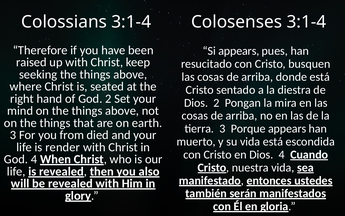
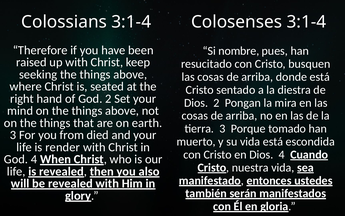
Si appears: appears -> nombre
Porque appears: appears -> tomado
